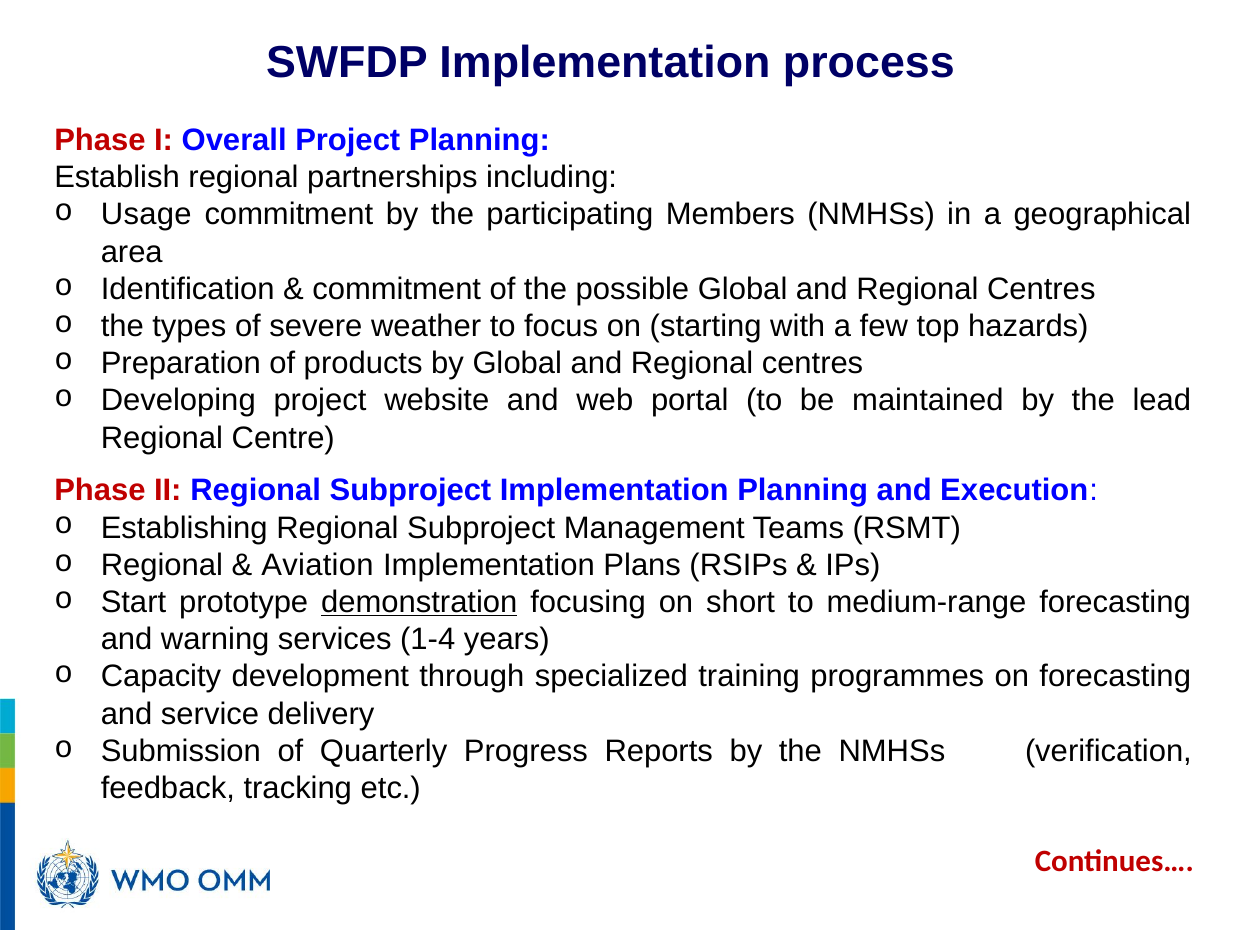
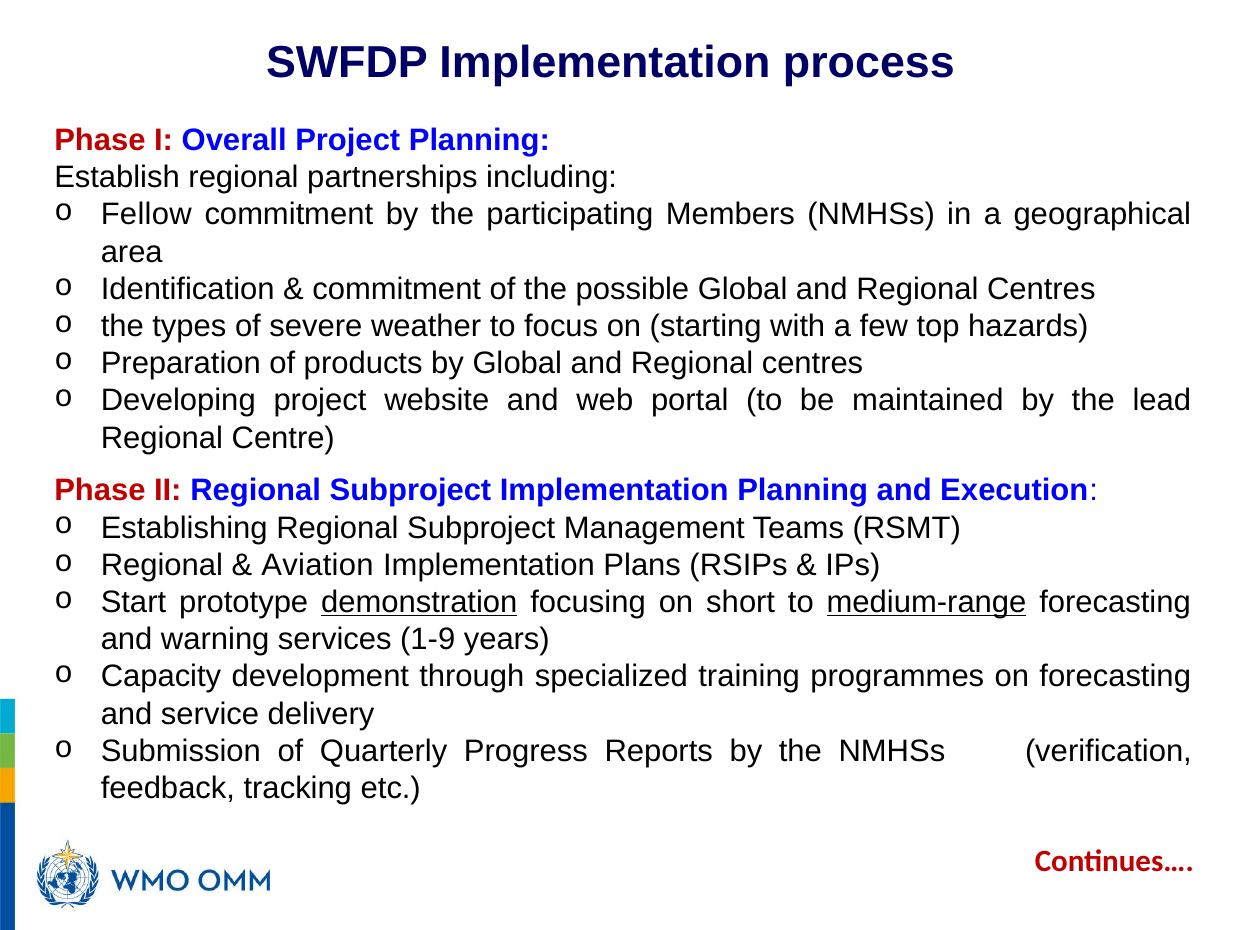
Usage: Usage -> Fellow
medium-range underline: none -> present
1-4: 1-4 -> 1-9
